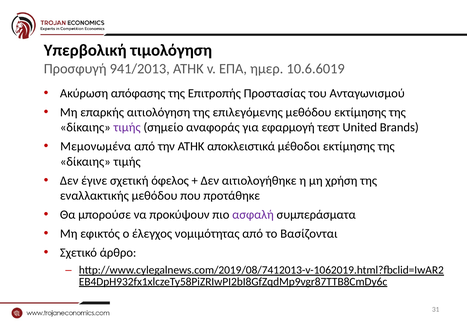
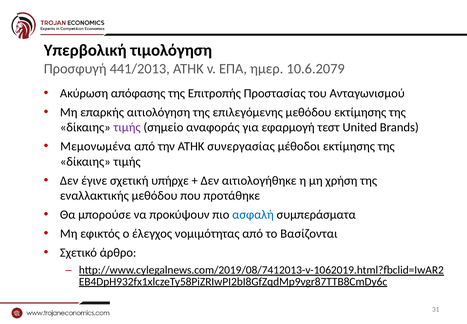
941/2013: 941/2013 -> 441/2013
10.6.6019: 10.6.6019 -> 10.6.2079
αποκλειστικά: αποκλειστικά -> συνεργασίας
όφελος: όφελος -> υπήρχε
ασφαλή colour: purple -> blue
